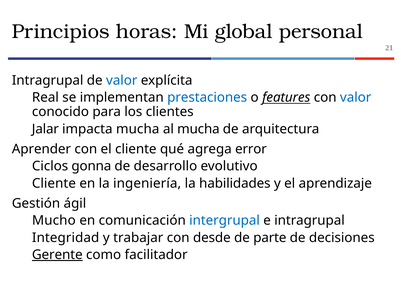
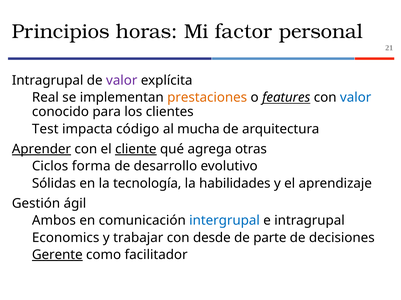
global: global -> factor
valor at (122, 81) colour: blue -> purple
prestaciones colour: blue -> orange
Jalar: Jalar -> Test
impacta mucha: mucha -> código
Aprender underline: none -> present
cliente at (136, 149) underline: none -> present
error: error -> otras
gonna: gonna -> forma
Cliente at (54, 184): Cliente -> Sólidas
ingeniería: ingeniería -> tecnología
Mucho: Mucho -> Ambos
Integridad: Integridad -> Economics
